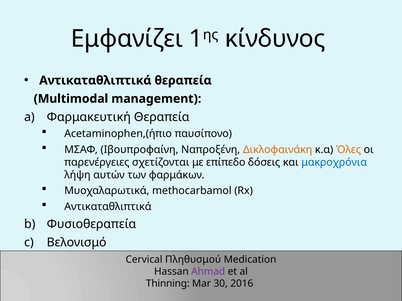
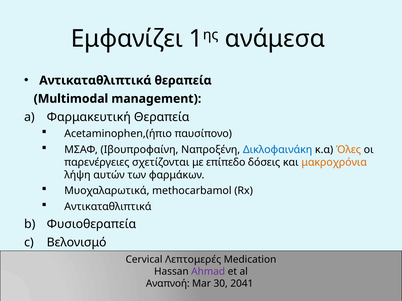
κίνδυνος: κίνδυνος -> ανάμεσα
Δικλοφαινάκη colour: orange -> blue
μακροχρόνια colour: blue -> orange
Πληθυσμού: Πληθυσμού -> Λεπτομερές
Thinning: Thinning -> Αναπνοή
2016: 2016 -> 2041
